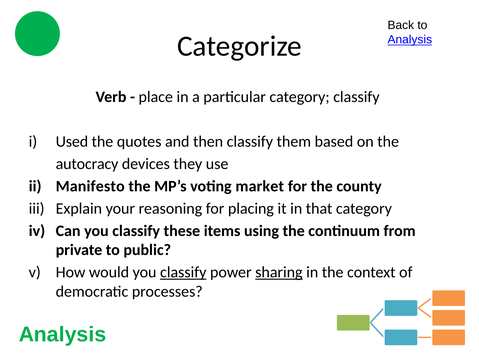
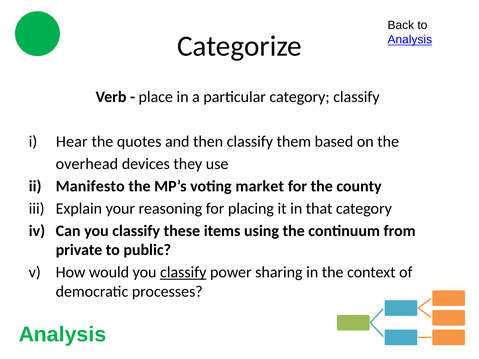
Used: Used -> Hear
autocracy: autocracy -> overhead
sharing underline: present -> none
